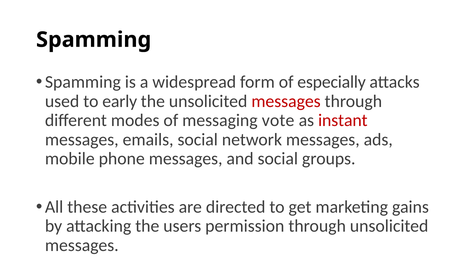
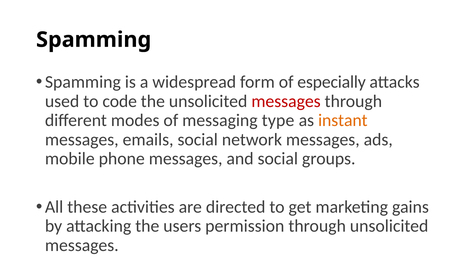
early: early -> code
vote: vote -> type
instant colour: red -> orange
